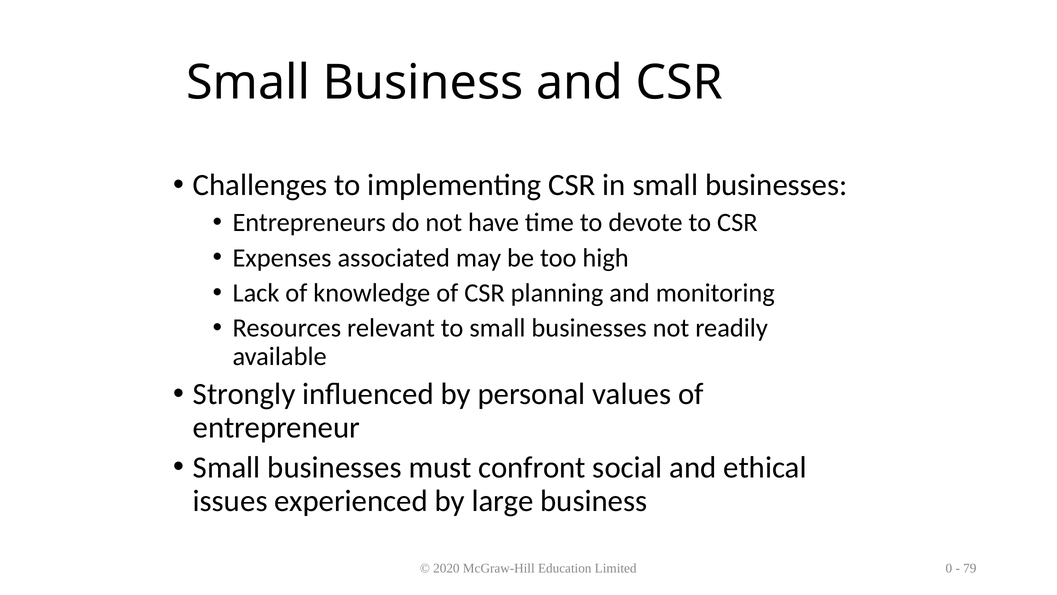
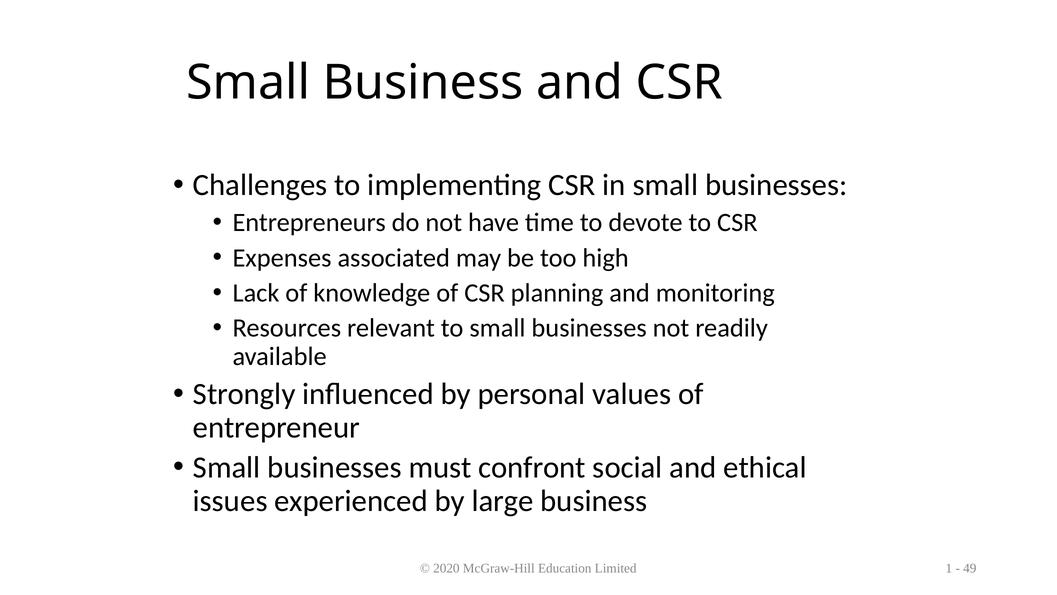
0: 0 -> 1
79: 79 -> 49
